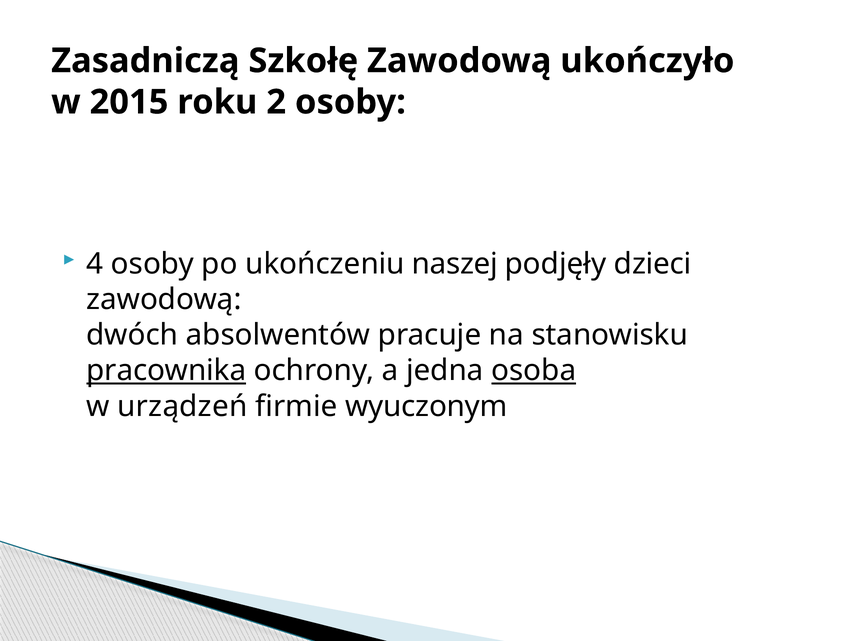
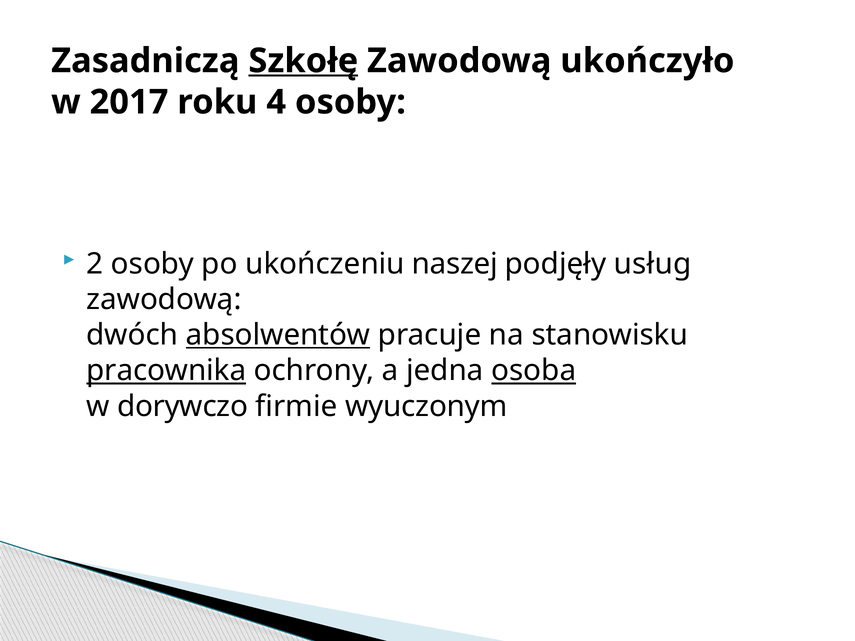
Szkołę underline: none -> present
2015: 2015 -> 2017
2: 2 -> 4
4: 4 -> 2
dzieci: dzieci -> usług
absolwentów underline: none -> present
urządzeń: urządzeń -> dorywczo
